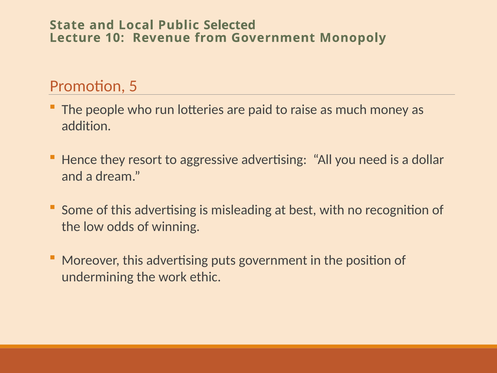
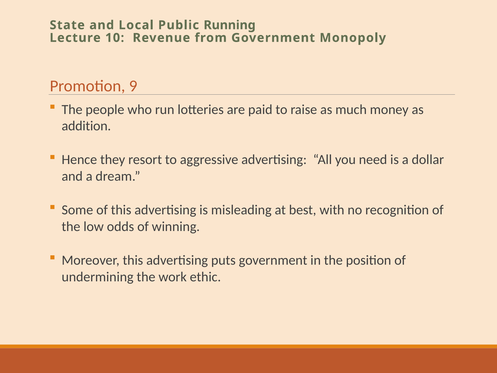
Selected: Selected -> Running
5: 5 -> 9
